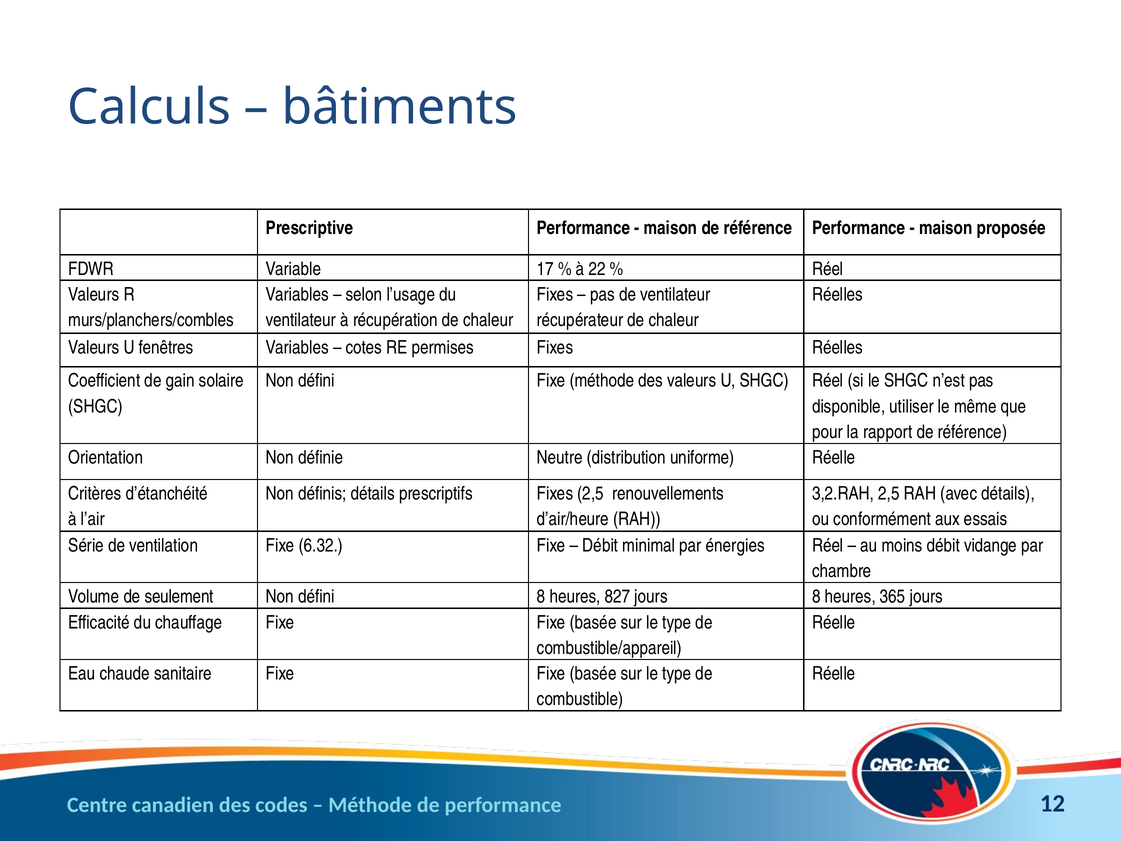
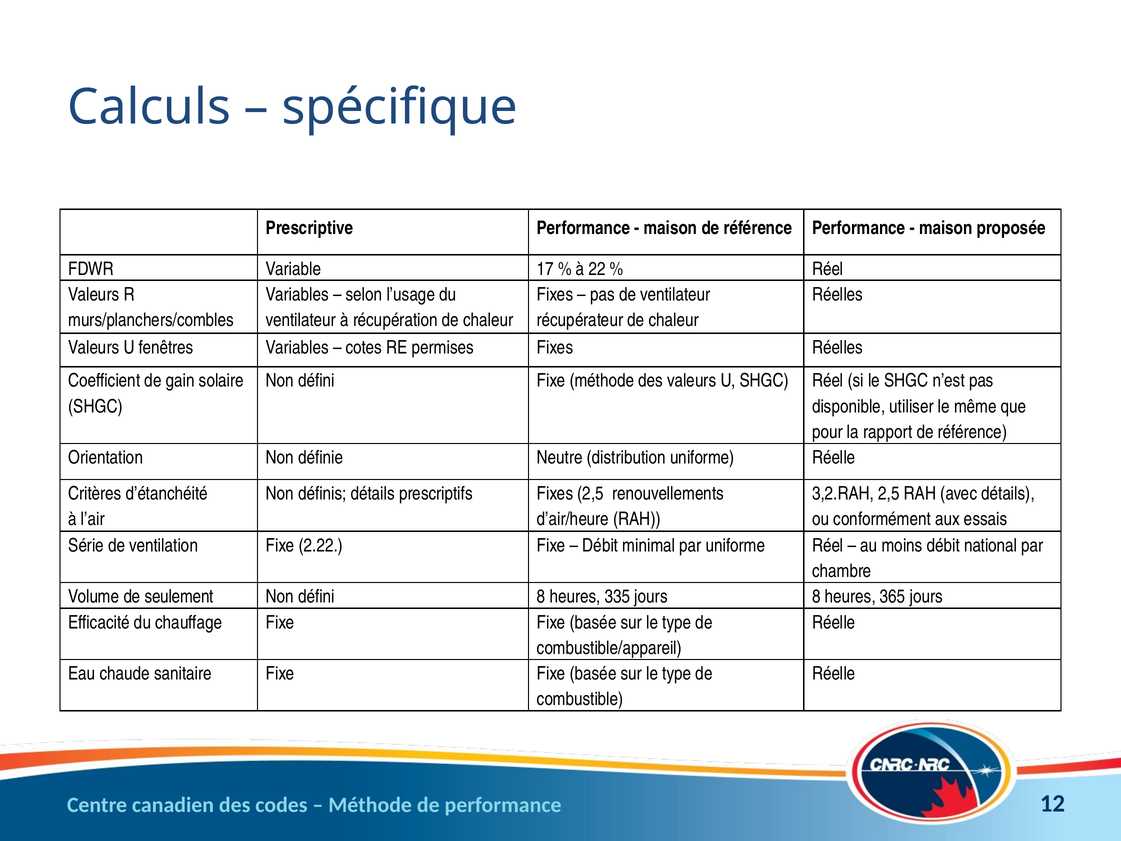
bâtiments: bâtiments -> spécifique
6.32: 6.32 -> 2.22
par énergies: énergies -> uniforme
vidange: vidange -> national
827: 827 -> 335
